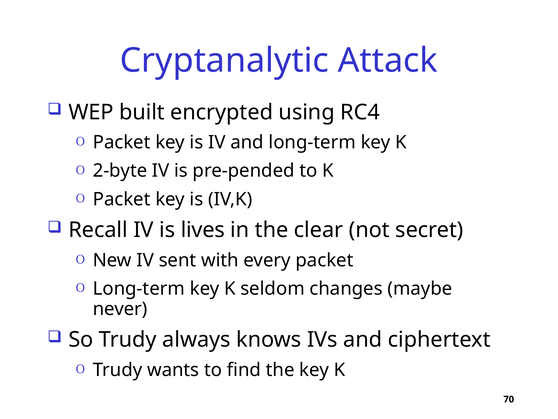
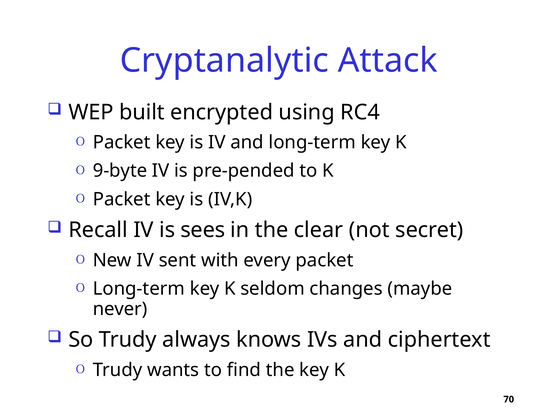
2-byte: 2-byte -> 9-byte
lives: lives -> sees
